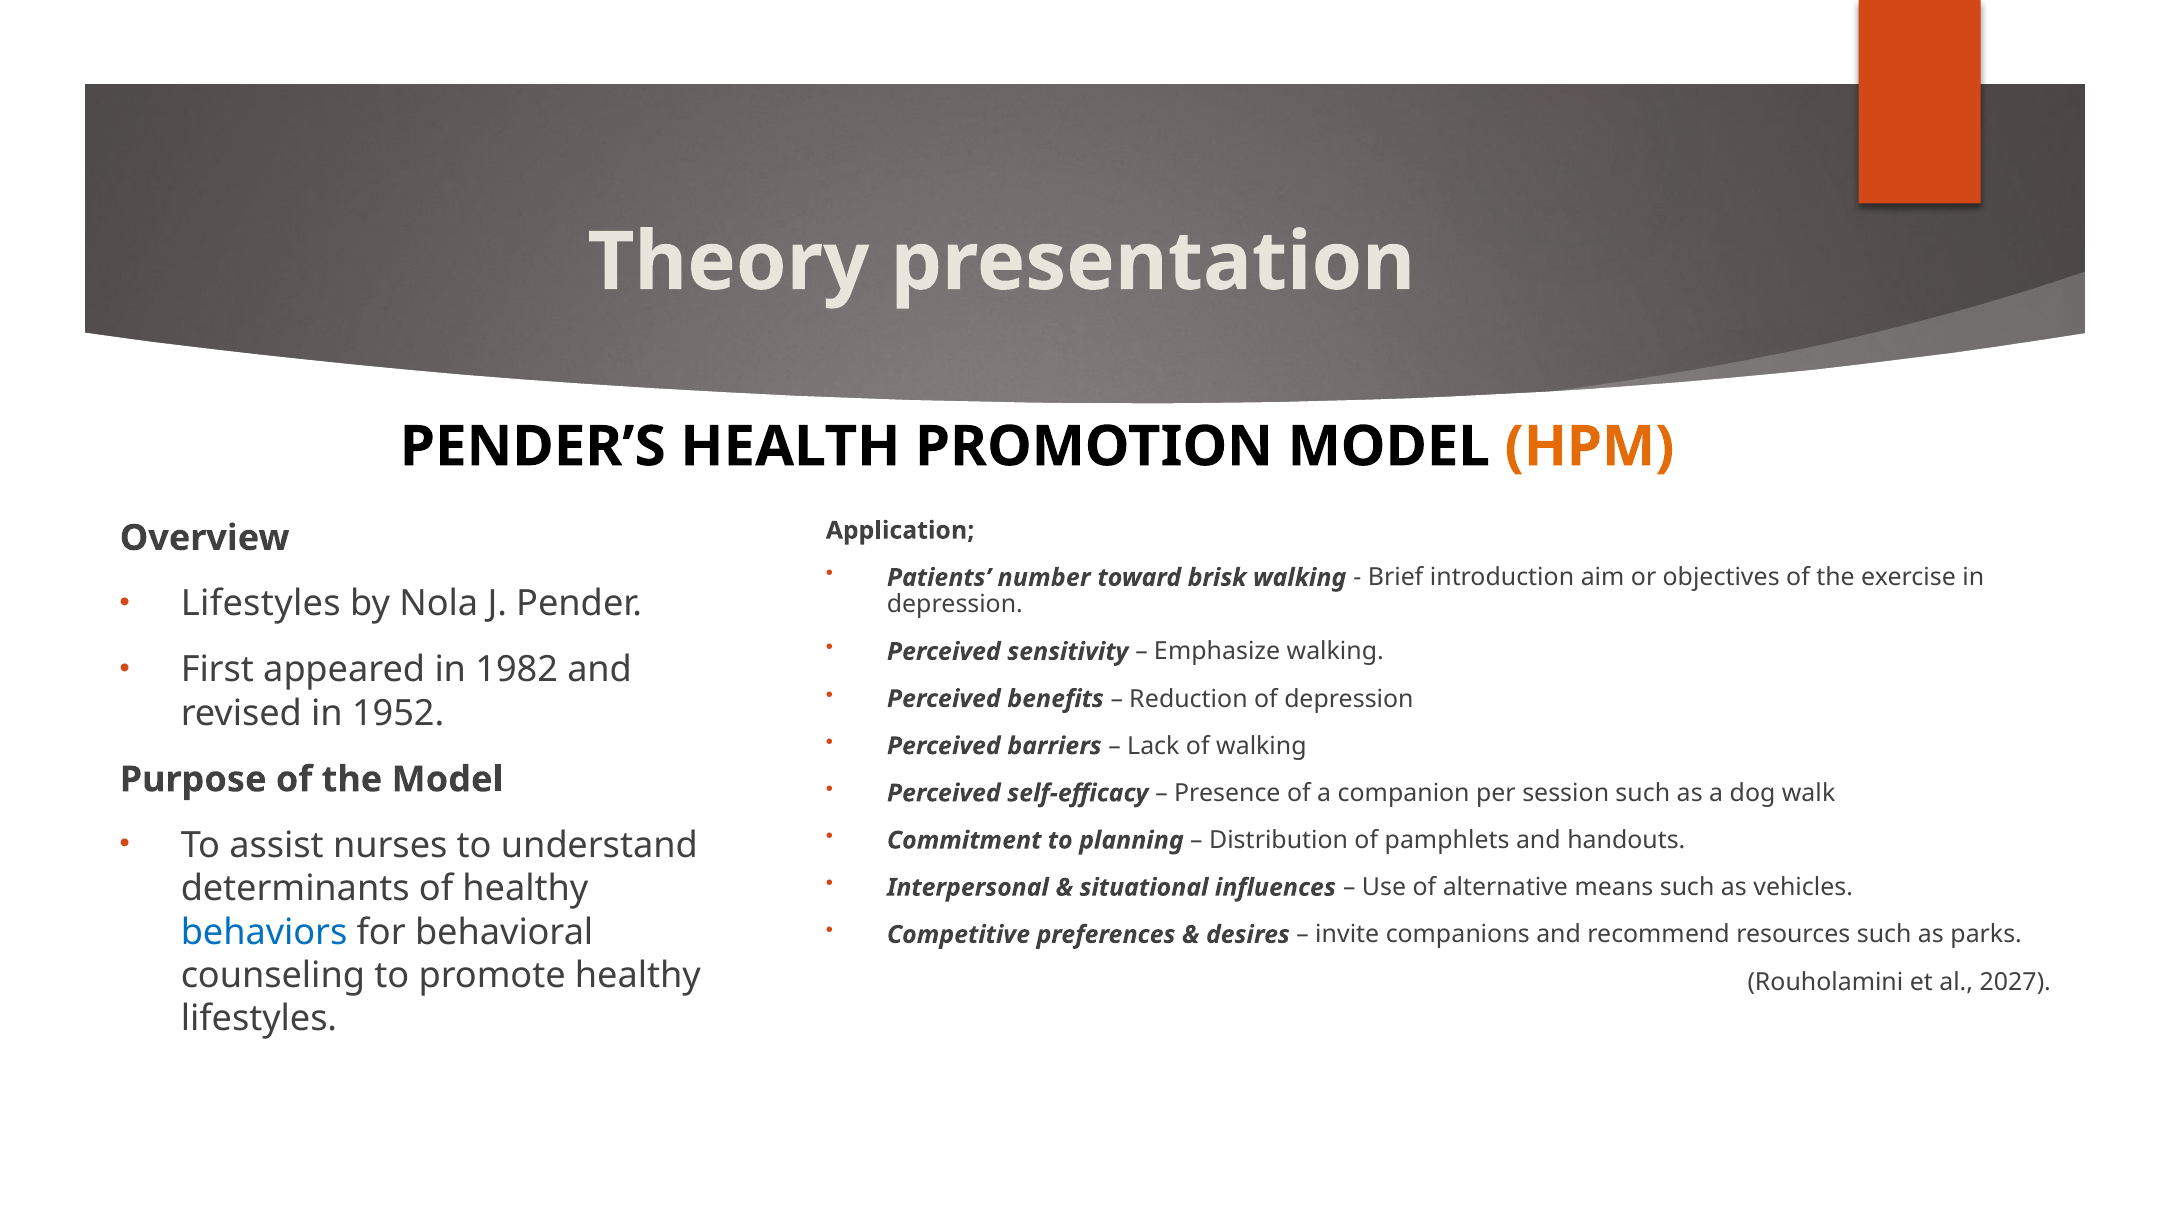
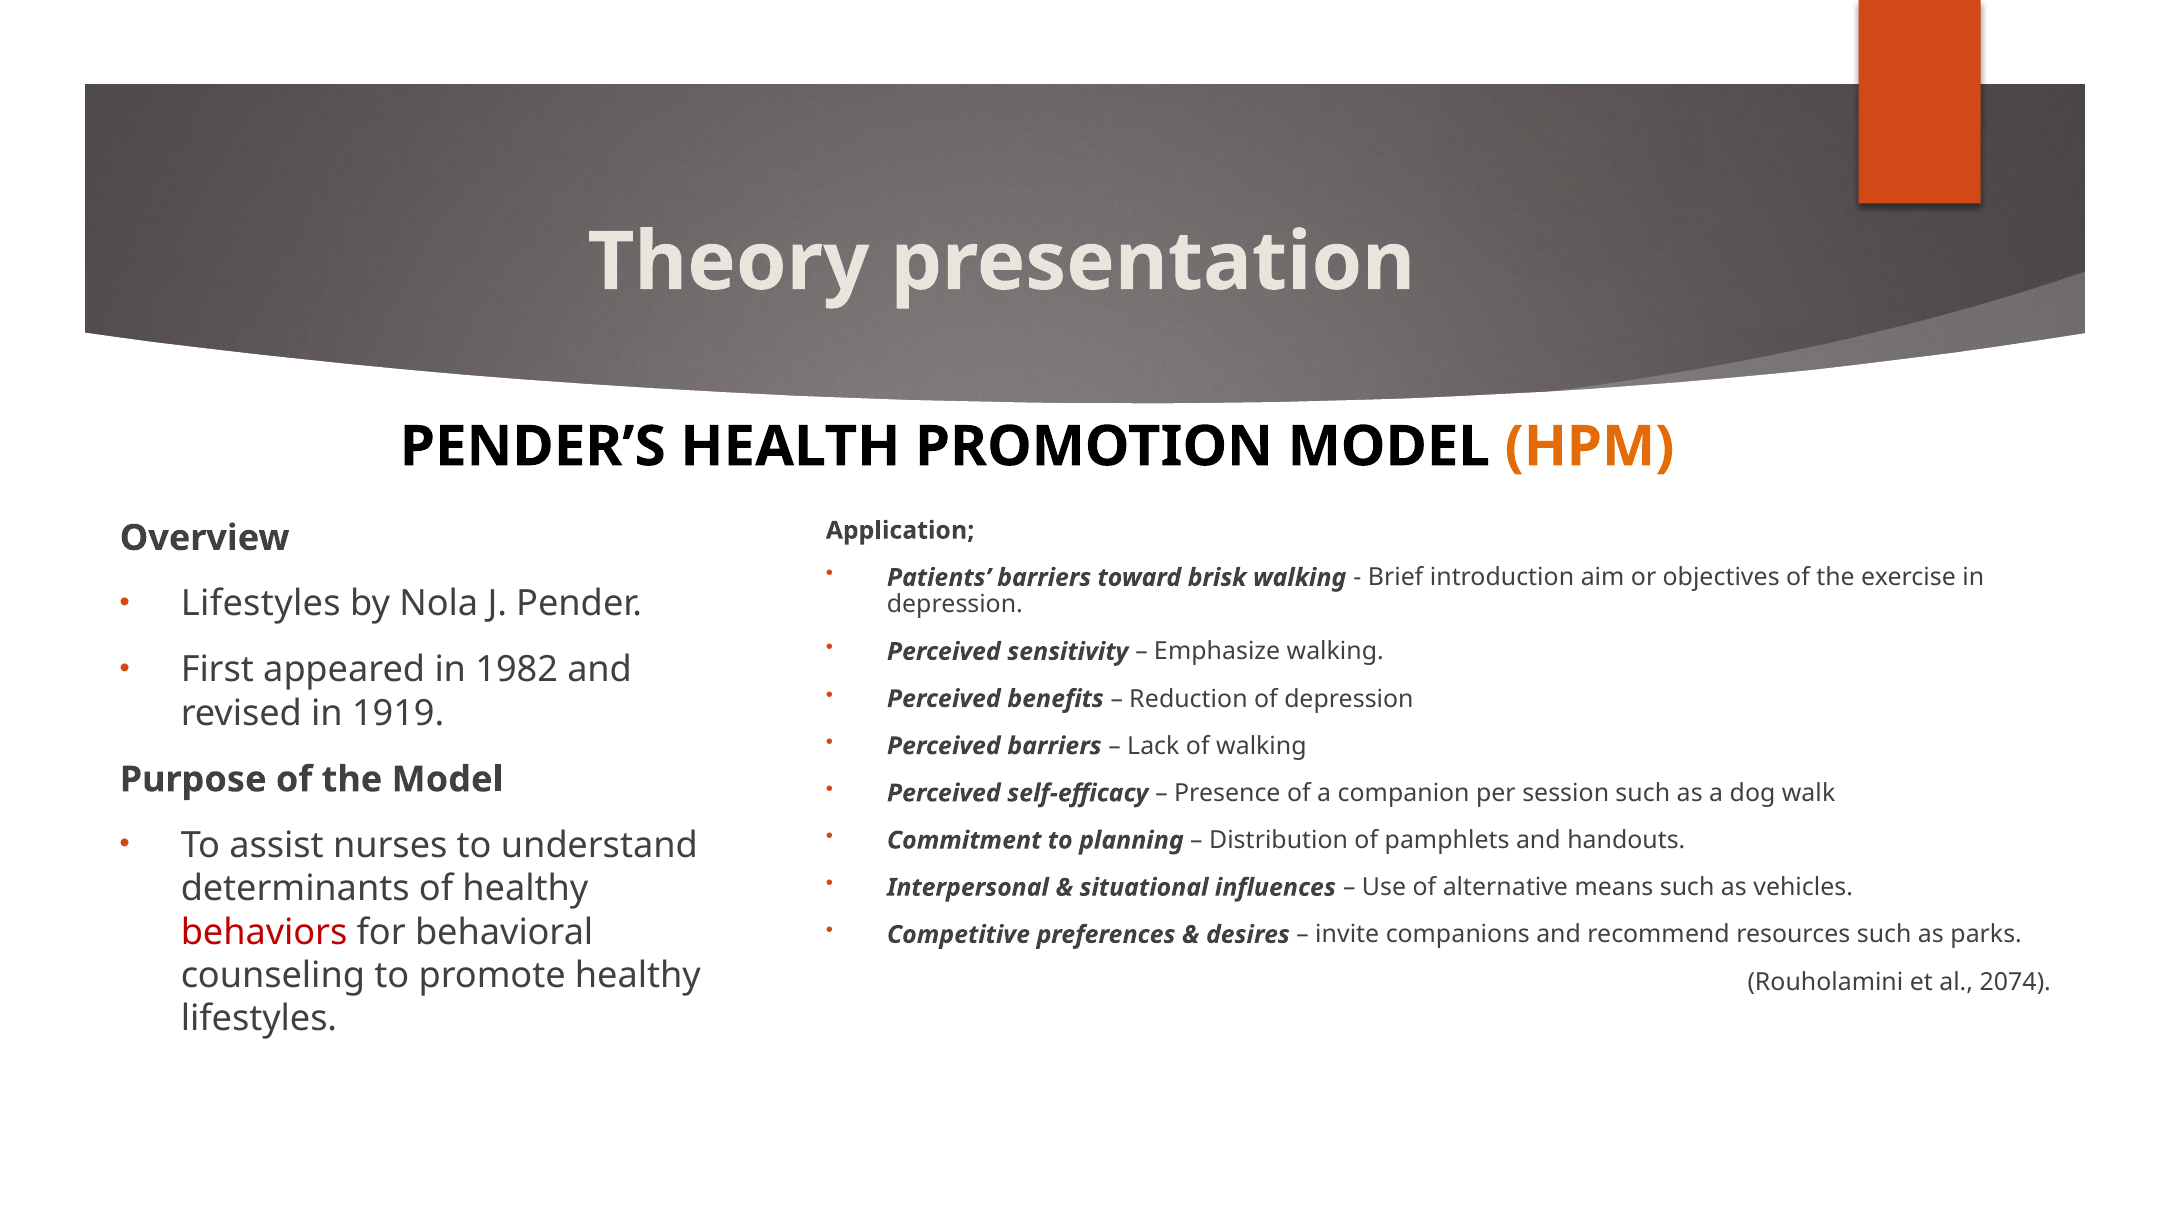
Patients number: number -> barriers
1952: 1952 -> 1919
behaviors colour: blue -> red
2027: 2027 -> 2074
